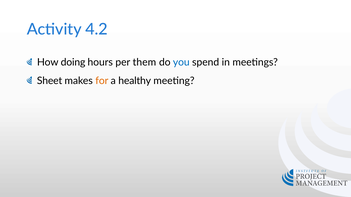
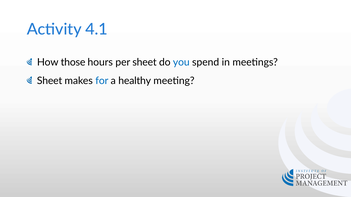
4.2: 4.2 -> 4.1
doing: doing -> those
per them: them -> sheet
for colour: orange -> blue
